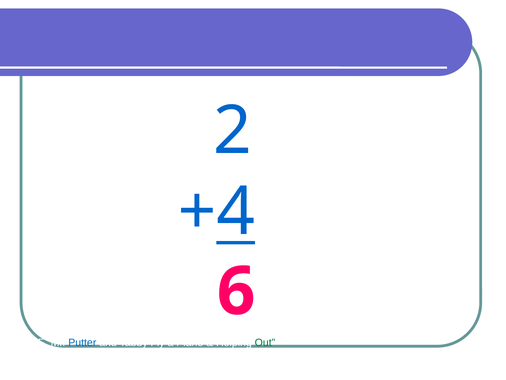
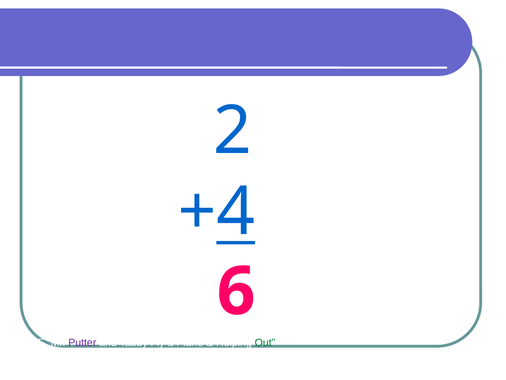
Putter colour: blue -> purple
